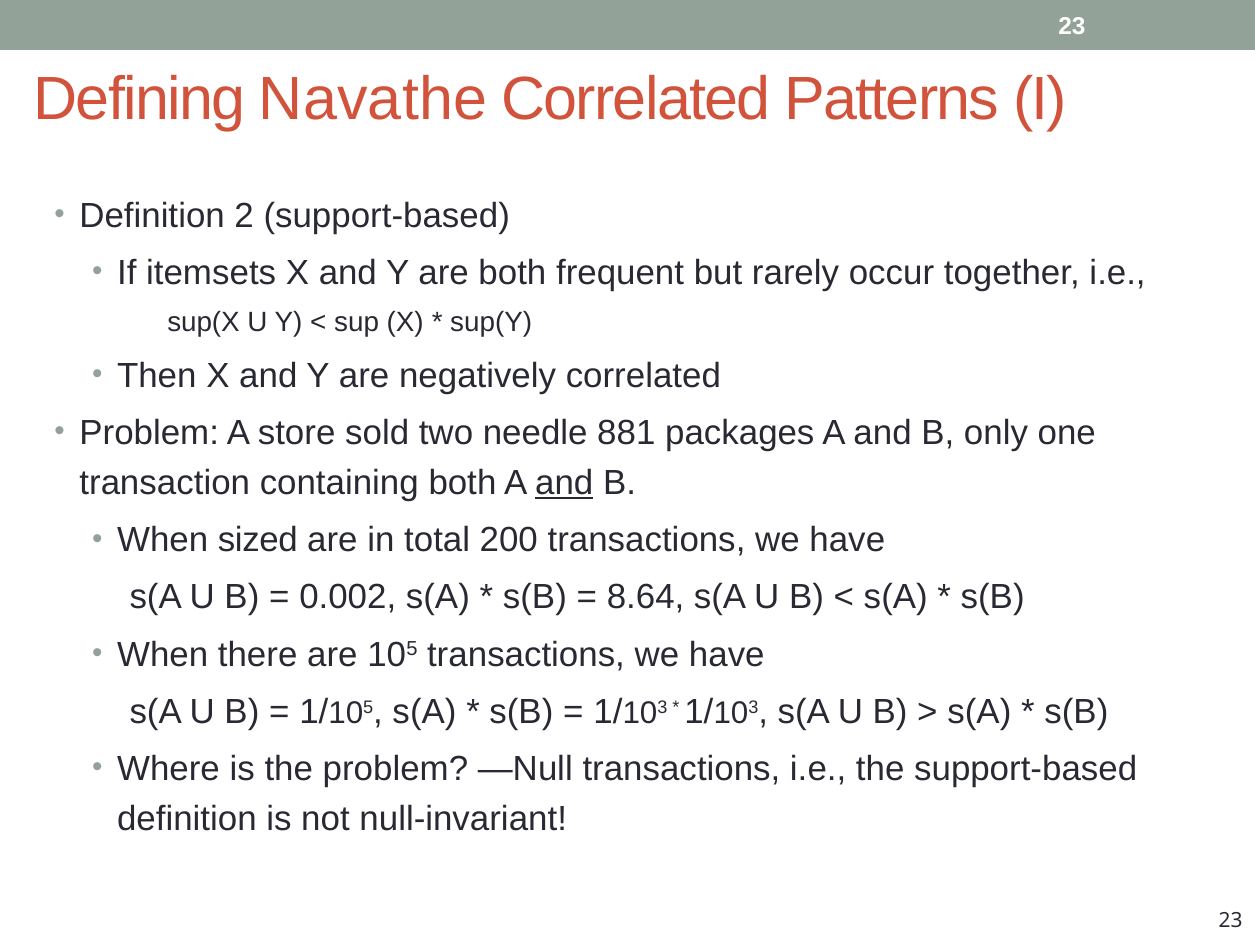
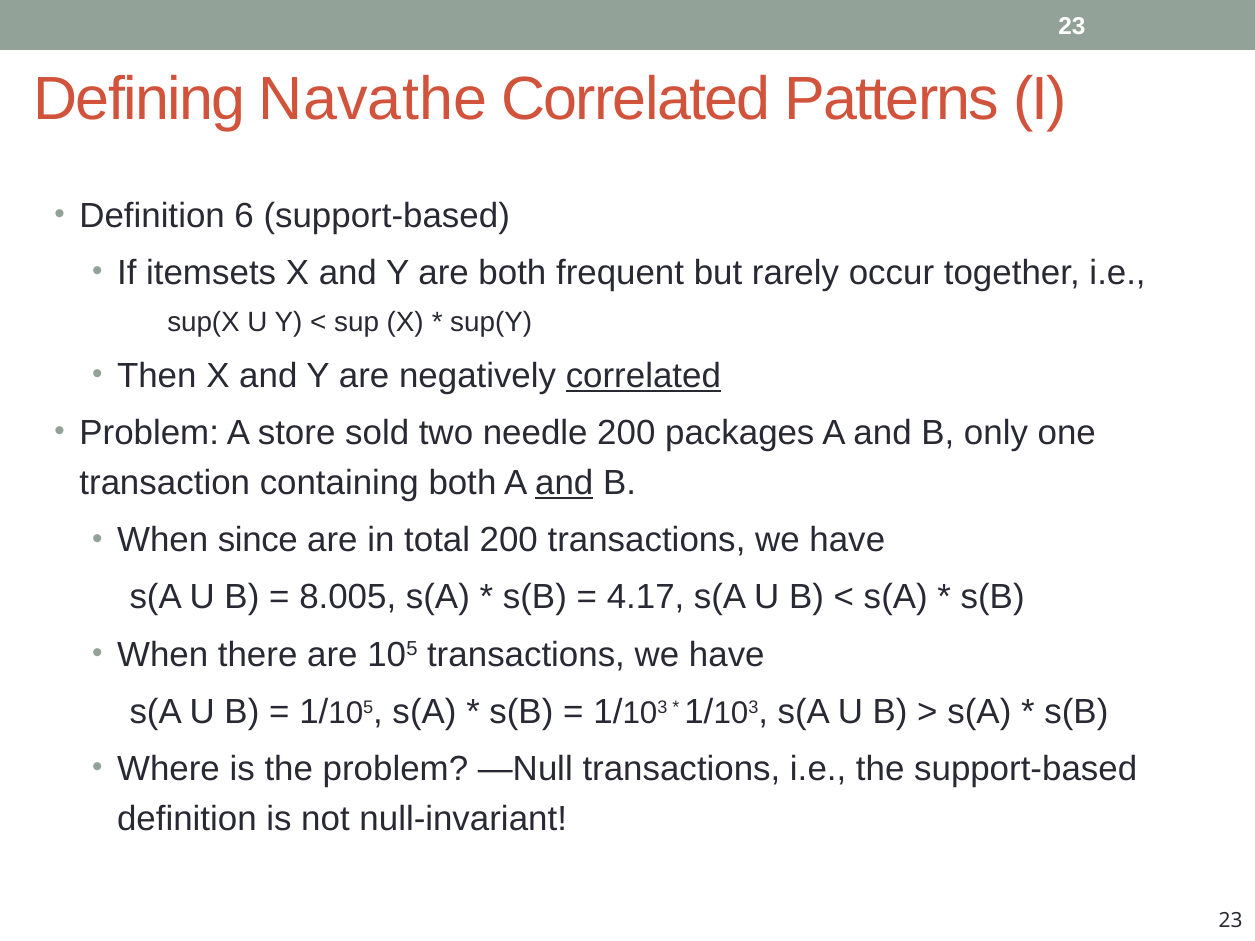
2: 2 -> 6
correlated at (643, 376) underline: none -> present
needle 881: 881 -> 200
sized: sized -> since
0.002: 0.002 -> 8.005
8.64: 8.64 -> 4.17
